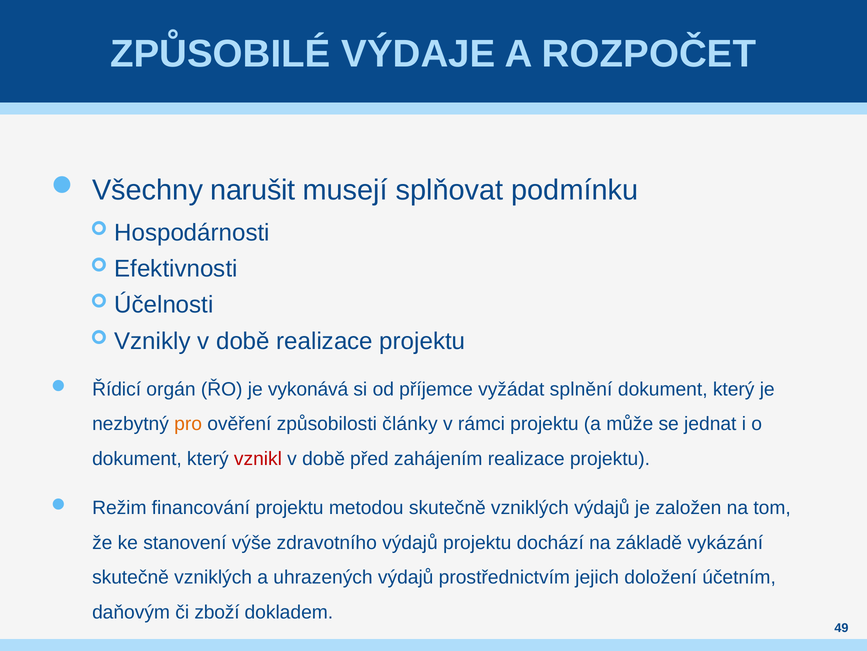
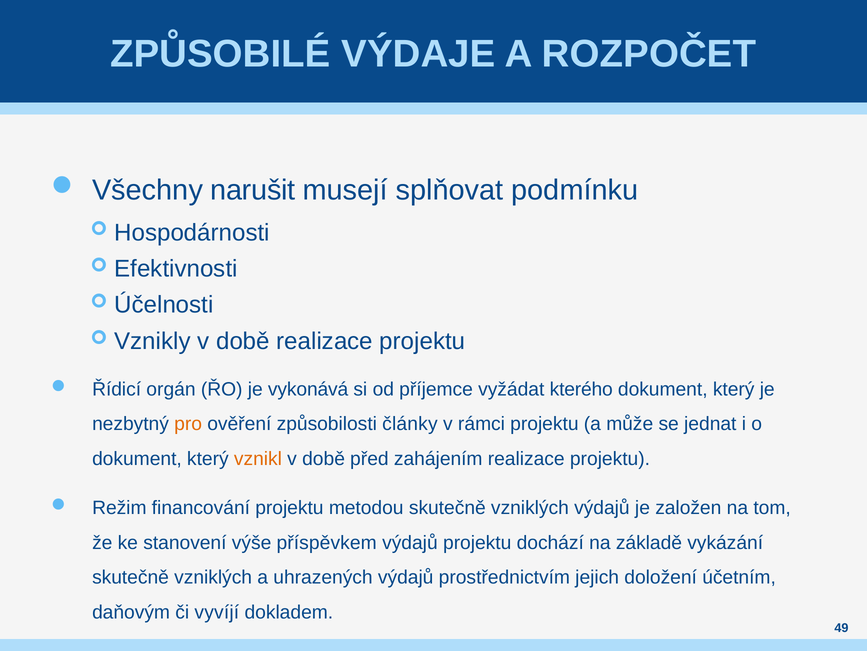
splnění: splnění -> kterého
vznikl colour: red -> orange
zdravotního: zdravotního -> příspěvkem
zboží: zboží -> vyvíjí
